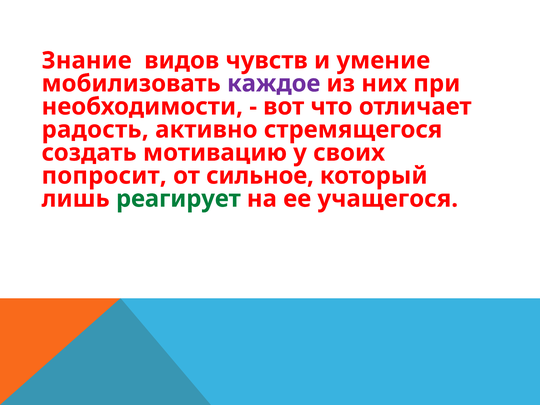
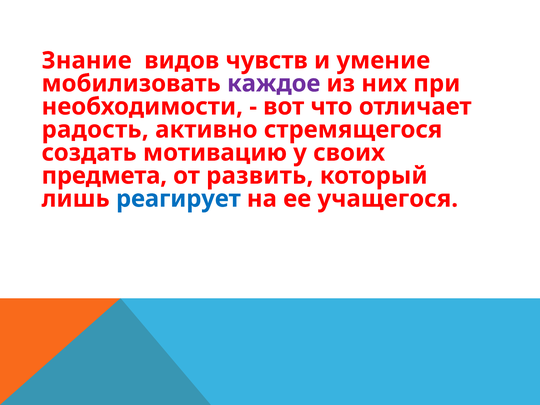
попросит: попросит -> предмета
сильное: сильное -> развить
реагирует colour: green -> blue
